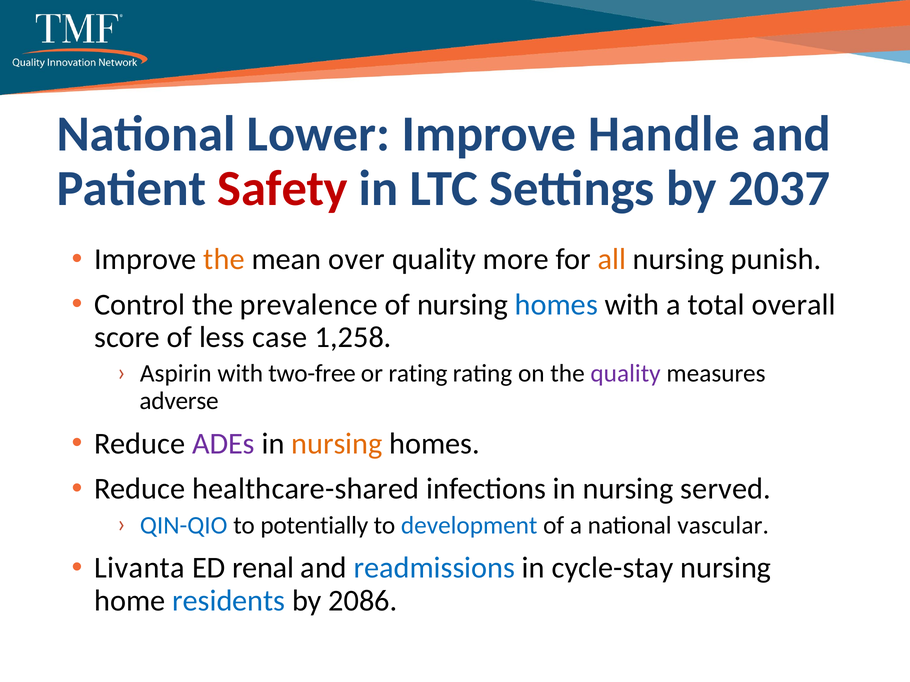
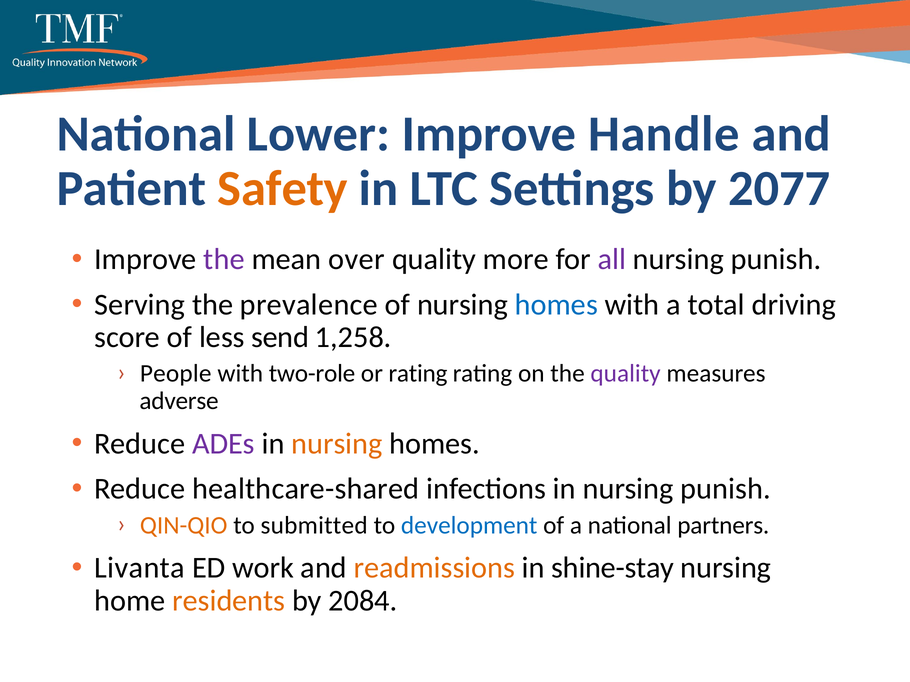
Safety colour: red -> orange
2037: 2037 -> 2077
the at (224, 259) colour: orange -> purple
all colour: orange -> purple
Control: Control -> Serving
overall: overall -> driving
case: case -> send
Aspirin: Aspirin -> People
two-free: two-free -> two-role
in nursing served: served -> punish
QIN-QIO colour: blue -> orange
potentially: potentially -> submitted
vascular: vascular -> partners
renal: renal -> work
readmissions colour: blue -> orange
cycle-stay: cycle-stay -> shine-stay
residents colour: blue -> orange
2086: 2086 -> 2084
